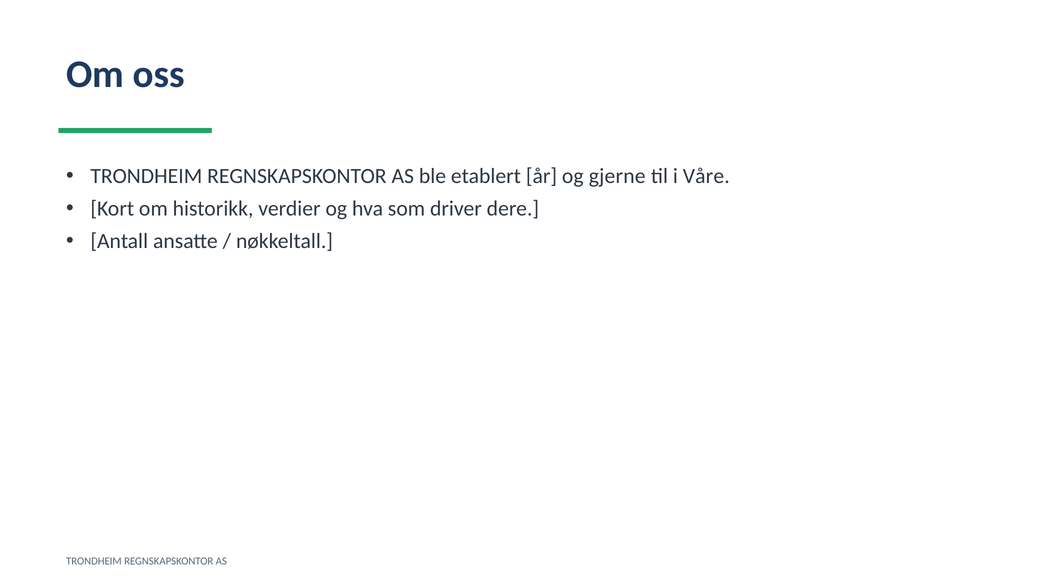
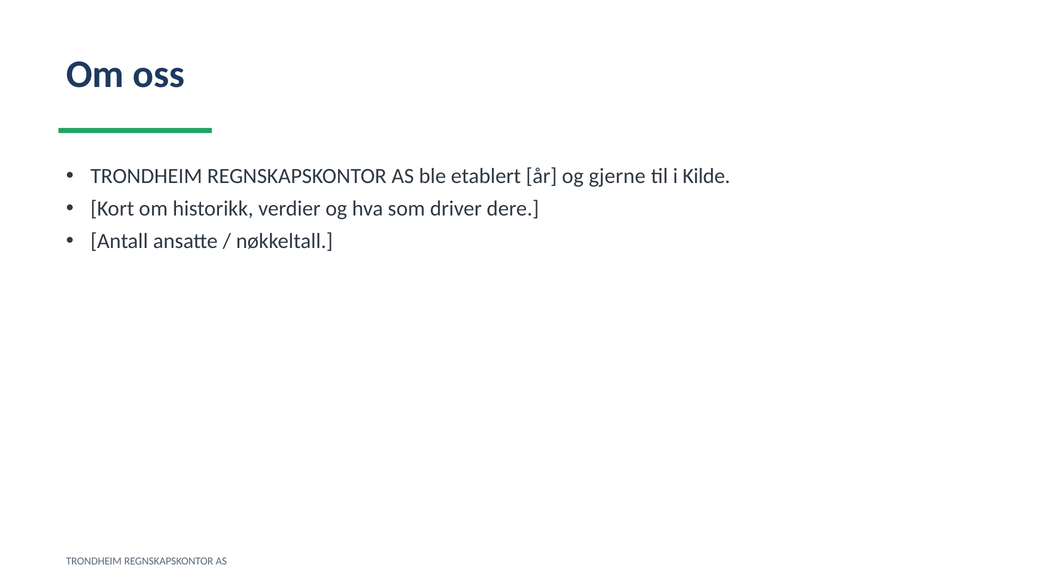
Våre: Våre -> Kilde
